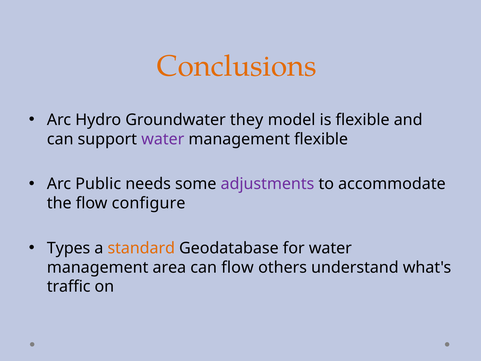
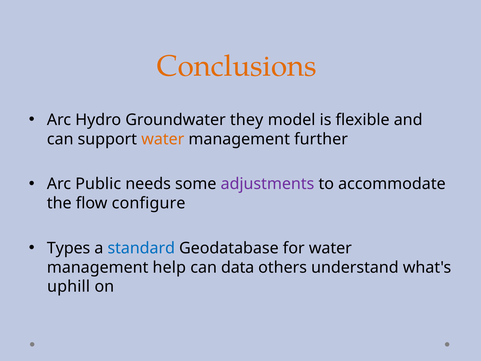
water at (163, 139) colour: purple -> orange
management flexible: flexible -> further
standard colour: orange -> blue
area: area -> help
can flow: flow -> data
traffic: traffic -> uphill
